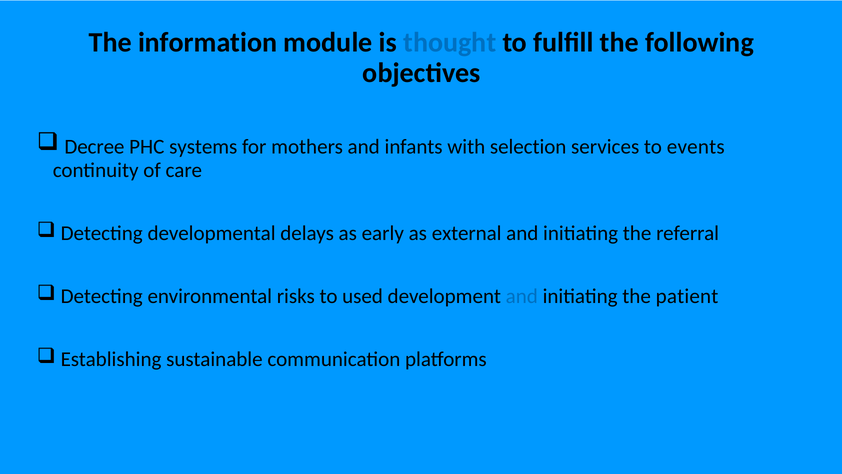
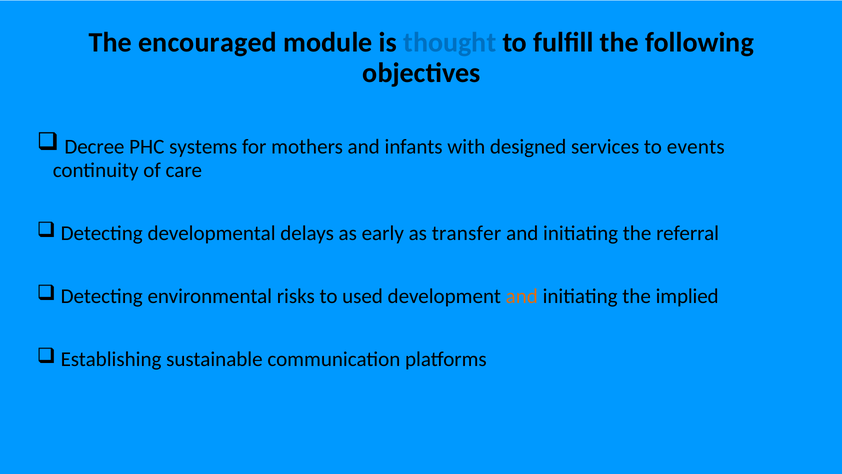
information: information -> encouraged
selection: selection -> designed
external: external -> transfer
and at (522, 296) colour: blue -> orange
patient: patient -> implied
